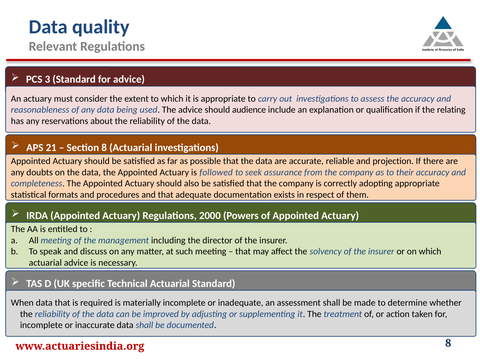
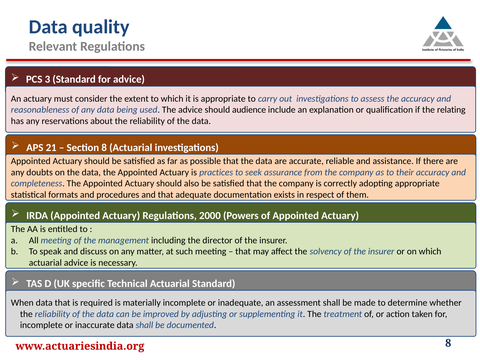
projection: projection -> assistance
followed: followed -> practices
